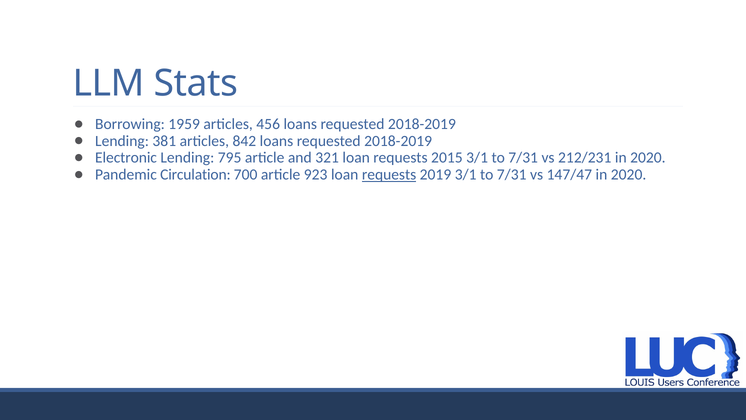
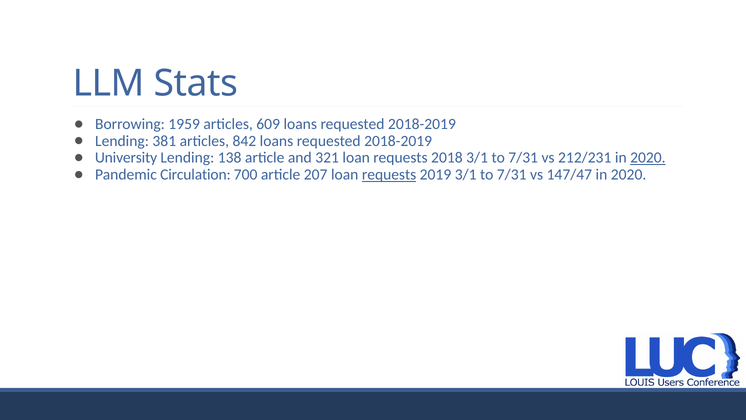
456: 456 -> 609
Electronic: Electronic -> University
795: 795 -> 138
2015: 2015 -> 2018
2020 at (648, 158) underline: none -> present
923: 923 -> 207
